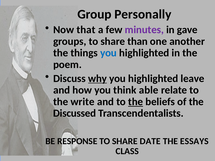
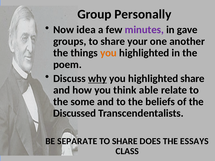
that: that -> idea
than: than -> your
you at (108, 53) colour: blue -> orange
highlighted leave: leave -> share
write: write -> some
the at (136, 102) underline: present -> none
RESPONSE: RESPONSE -> SEPARATE
DATE: DATE -> DOES
